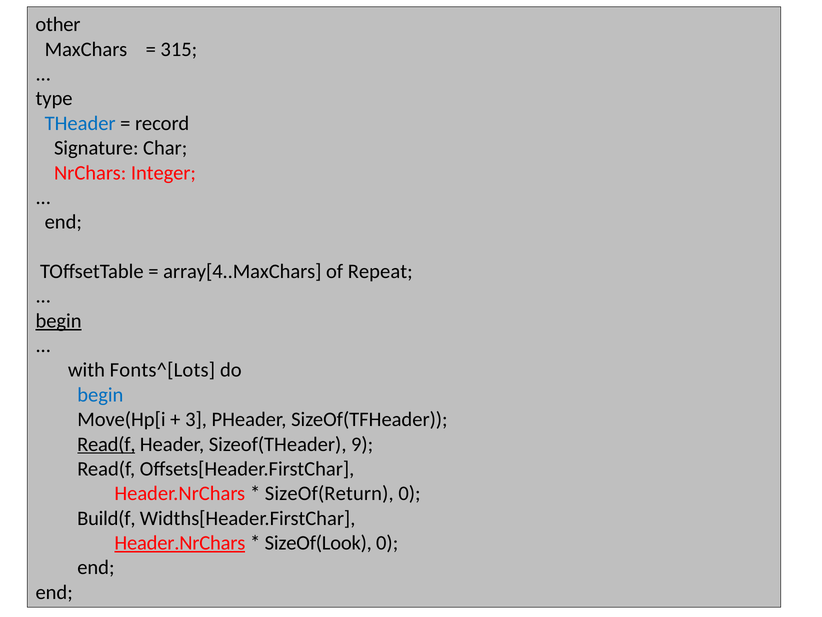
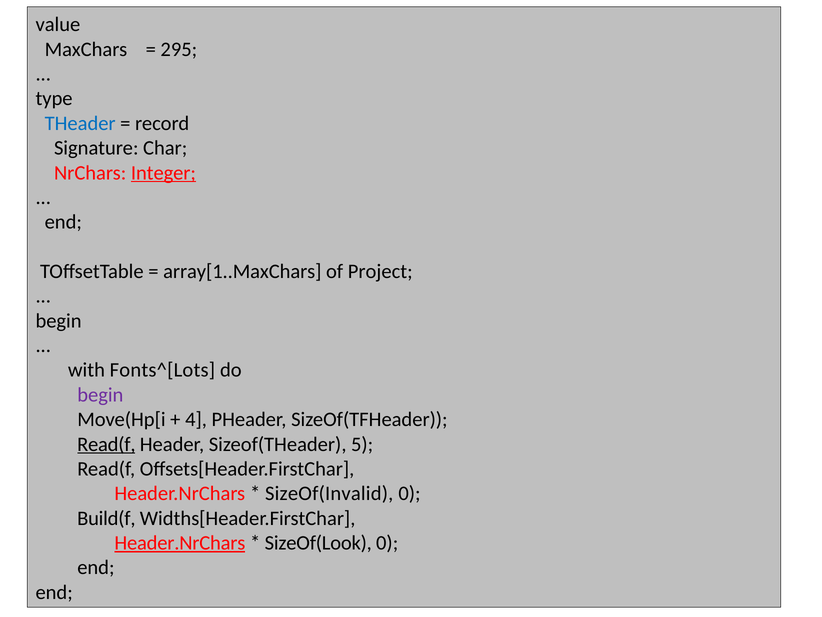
other: other -> value
315: 315 -> 295
Integer underline: none -> present
array[4..MaxChars: array[4..MaxChars -> array[1..MaxChars
Repeat: Repeat -> Project
begin at (59, 321) underline: present -> none
begin at (100, 395) colour: blue -> purple
3: 3 -> 4
9: 9 -> 5
SizeOf(Return: SizeOf(Return -> SizeOf(Invalid
